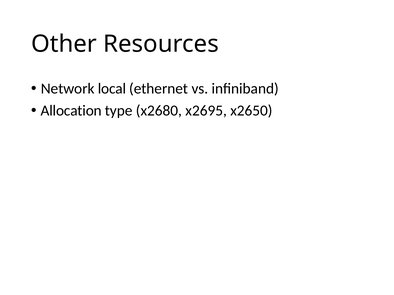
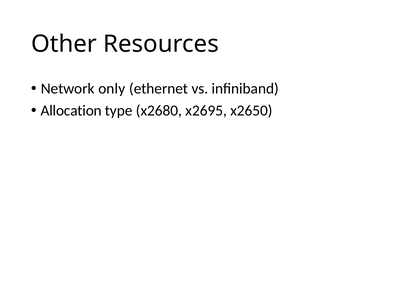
local: local -> only
